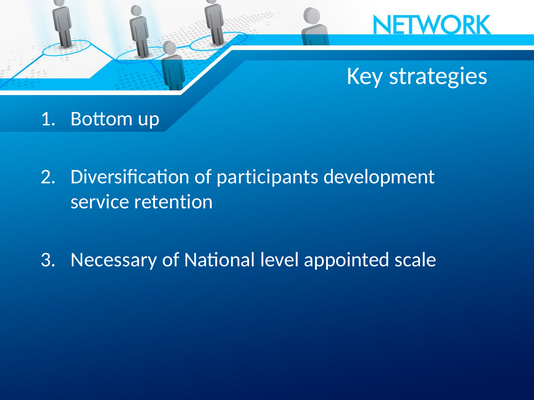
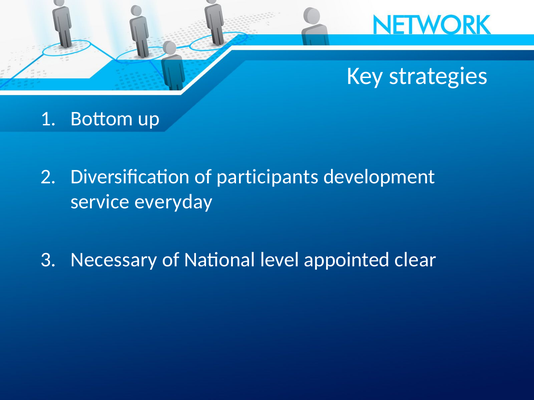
retention: retention -> everyday
scale: scale -> clear
